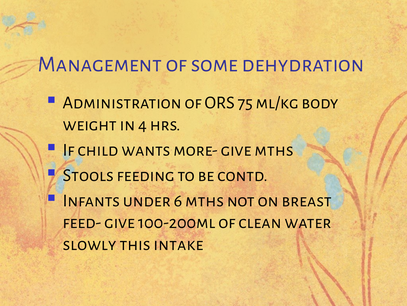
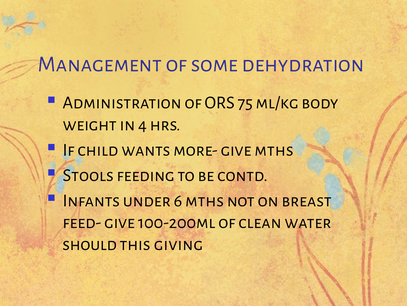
slowly: slowly -> should
intake: intake -> giving
